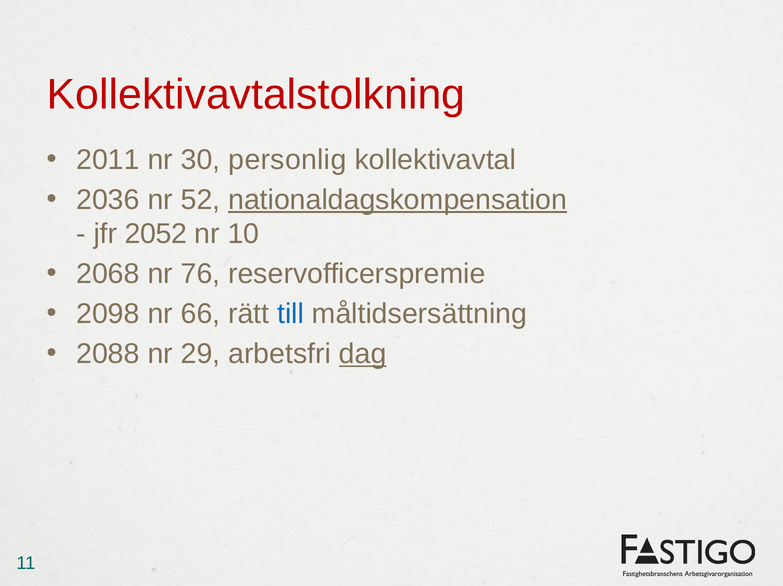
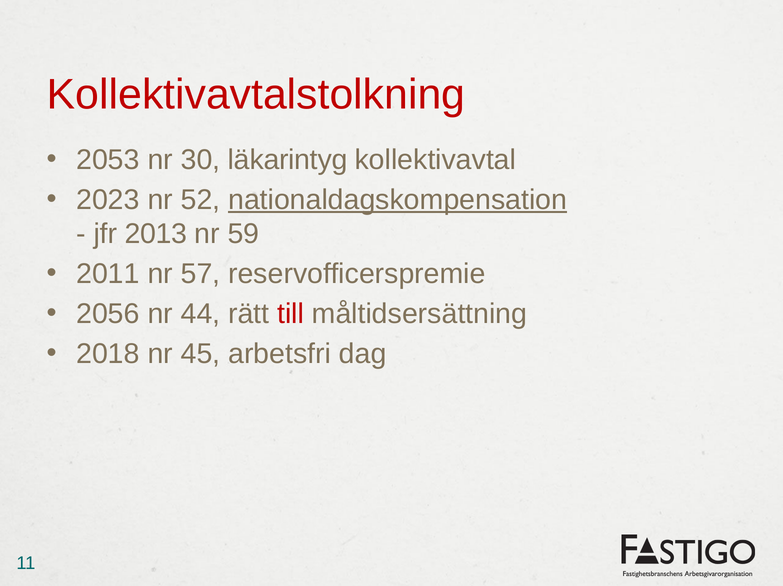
2011: 2011 -> 2053
personlig: personlig -> läkarintyg
2036: 2036 -> 2023
2052: 2052 -> 2013
10: 10 -> 59
2068: 2068 -> 2011
76: 76 -> 57
2098: 2098 -> 2056
66: 66 -> 44
till colour: blue -> red
2088: 2088 -> 2018
29: 29 -> 45
dag underline: present -> none
